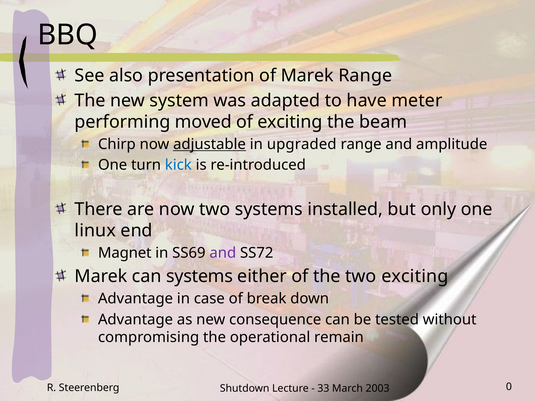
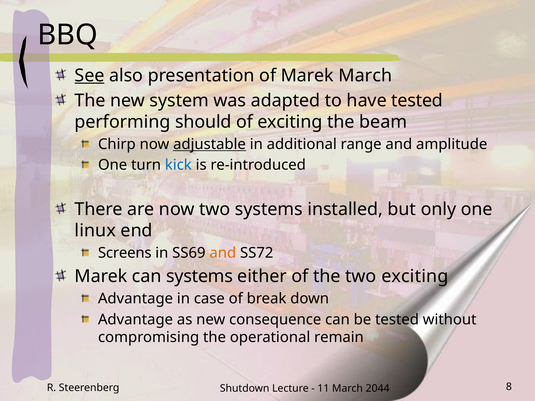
See underline: none -> present
Marek Range: Range -> March
have meter: meter -> tested
moved: moved -> should
upgraded: upgraded -> additional
Magnet: Magnet -> Screens
and at (223, 253) colour: purple -> orange
0: 0 -> 8
33: 33 -> 11
2003: 2003 -> 2044
